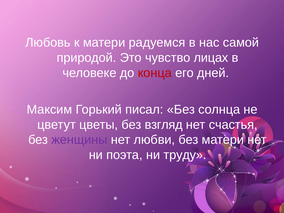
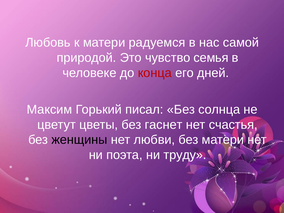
лицах: лицах -> семья
взгляд: взгляд -> гаснет
женщины colour: purple -> black
